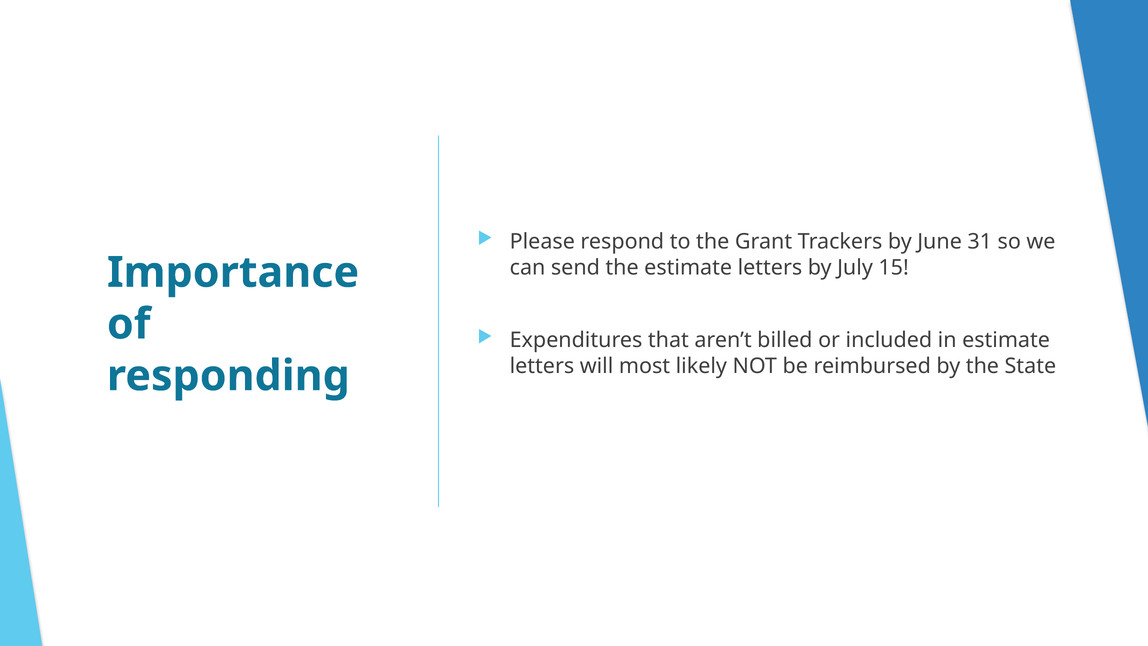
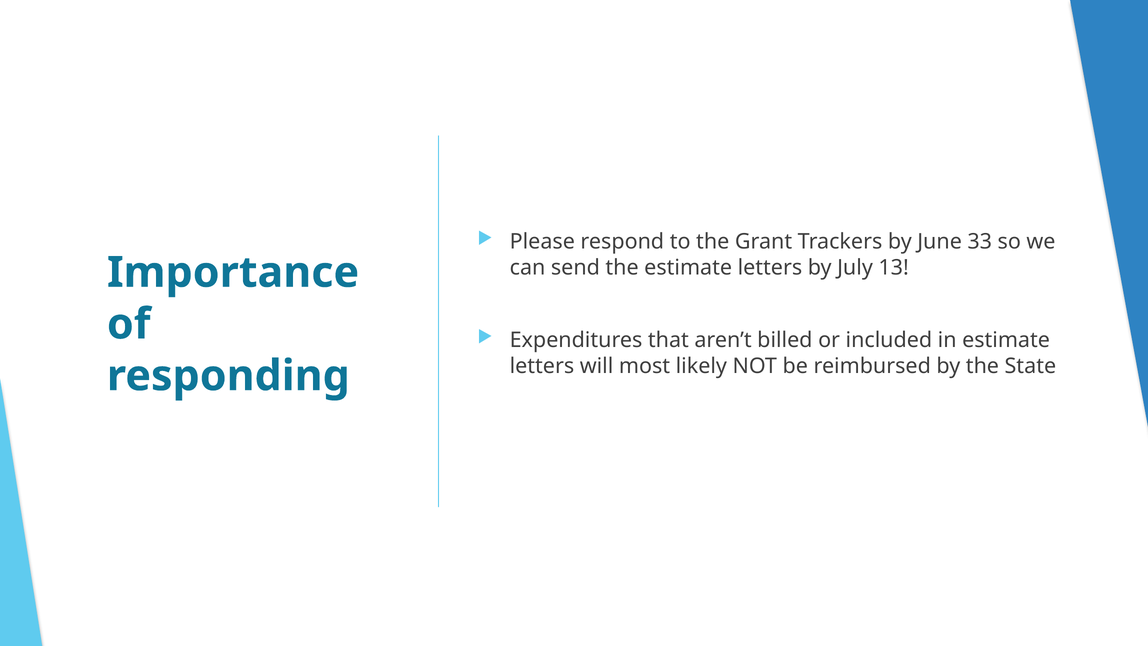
31: 31 -> 33
15: 15 -> 13
